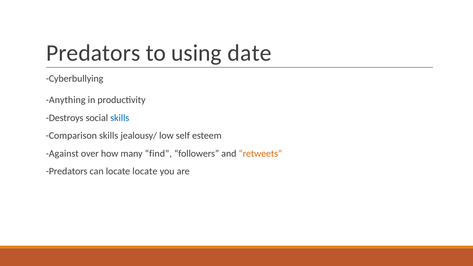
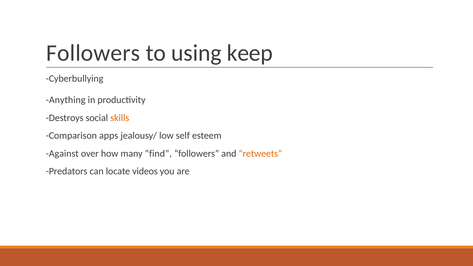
Predators at (93, 53): Predators -> Followers
date: date -> keep
skills at (120, 118) colour: blue -> orange
Comparison skills: skills -> apps
locate locate: locate -> videos
